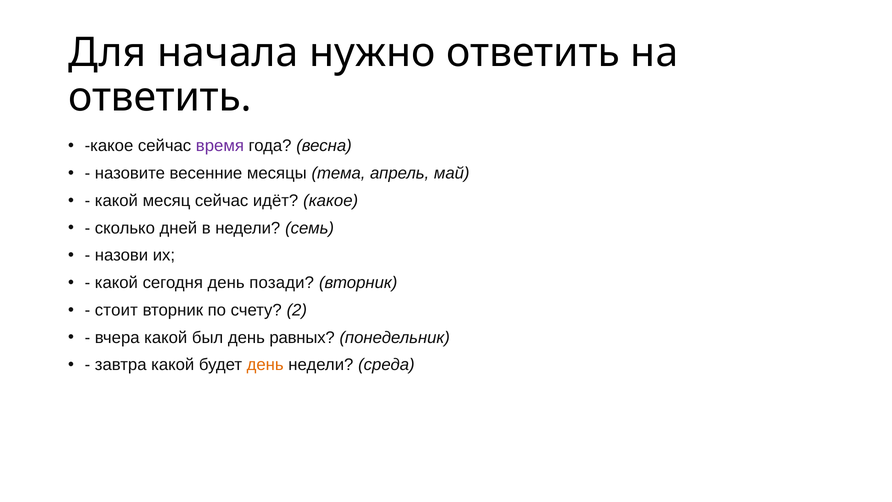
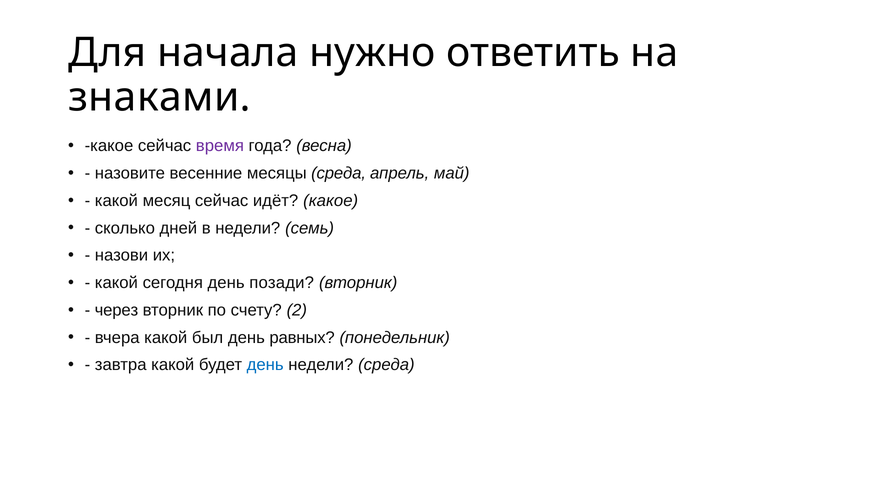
ответить at (160, 97): ответить -> знаками
месяцы тема: тема -> среда
стоит: стоит -> через
день at (265, 365) colour: orange -> blue
